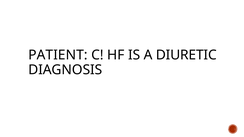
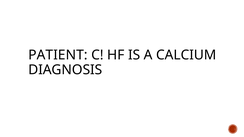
DIURETIC: DIURETIC -> CALCIUM
